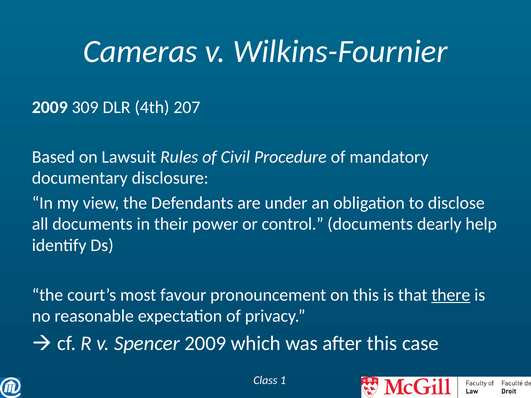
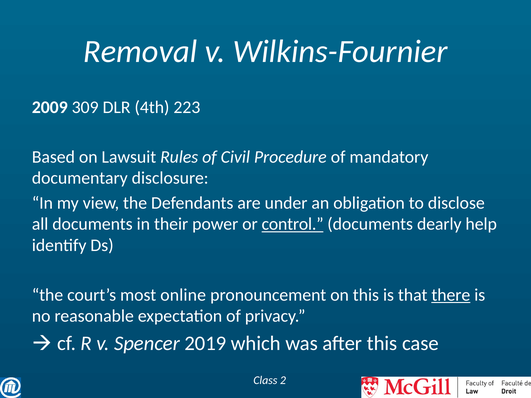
Cameras: Cameras -> Removal
207: 207 -> 223
control underline: none -> present
favour: favour -> online
Spencer 2009: 2009 -> 2019
1: 1 -> 2
